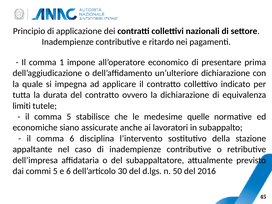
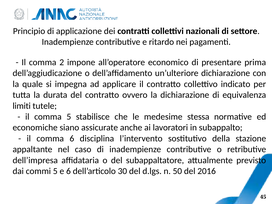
1: 1 -> 2
quelle: quelle -> stessa
